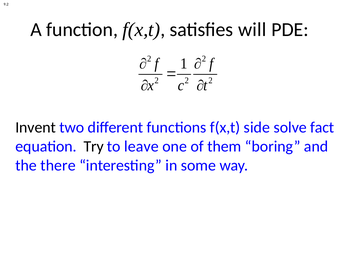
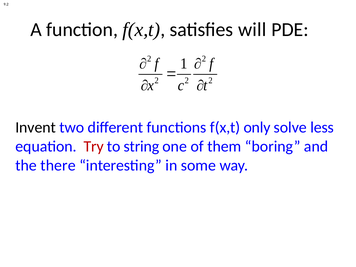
side: side -> only
fact: fact -> less
Try colour: black -> red
leave: leave -> string
